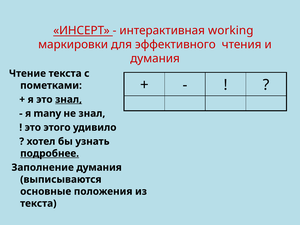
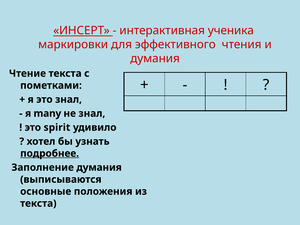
working: working -> ученика
знал at (69, 99) underline: present -> none
этого: этого -> spirit
